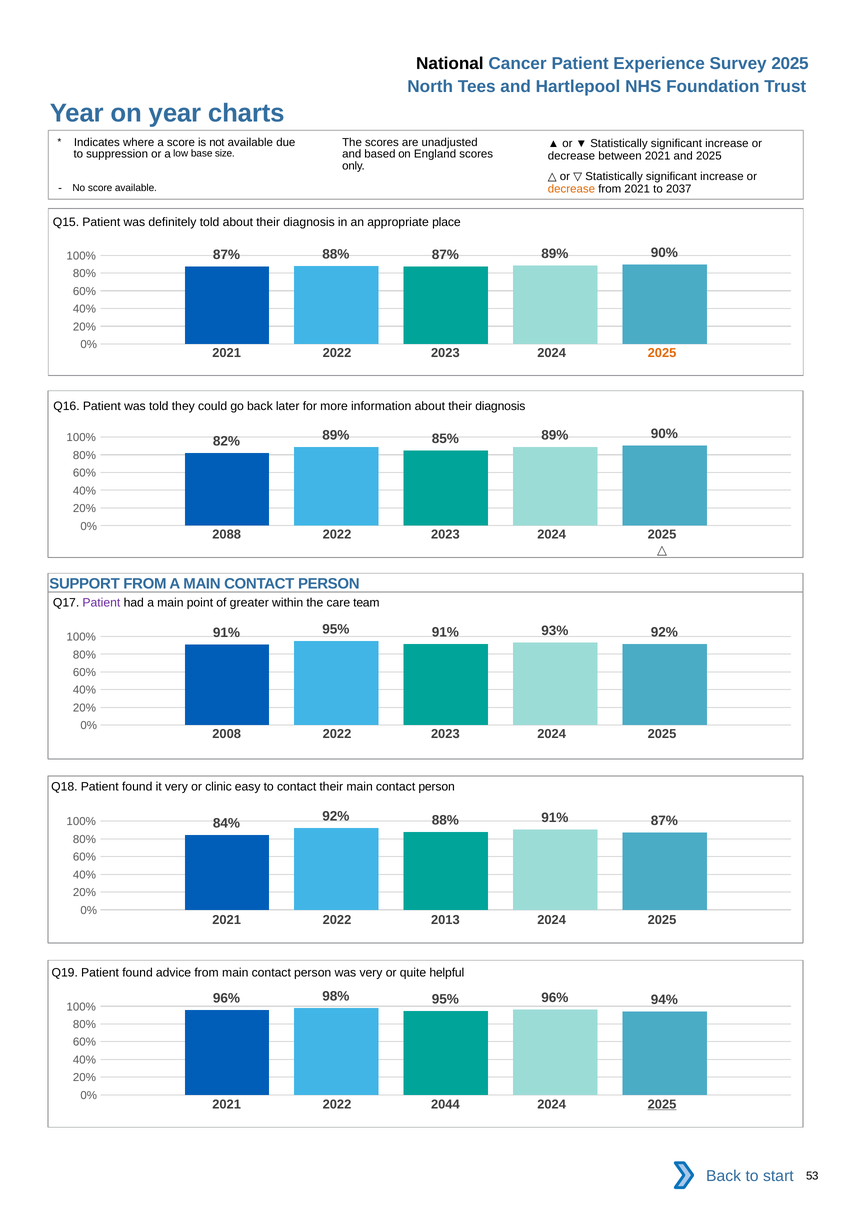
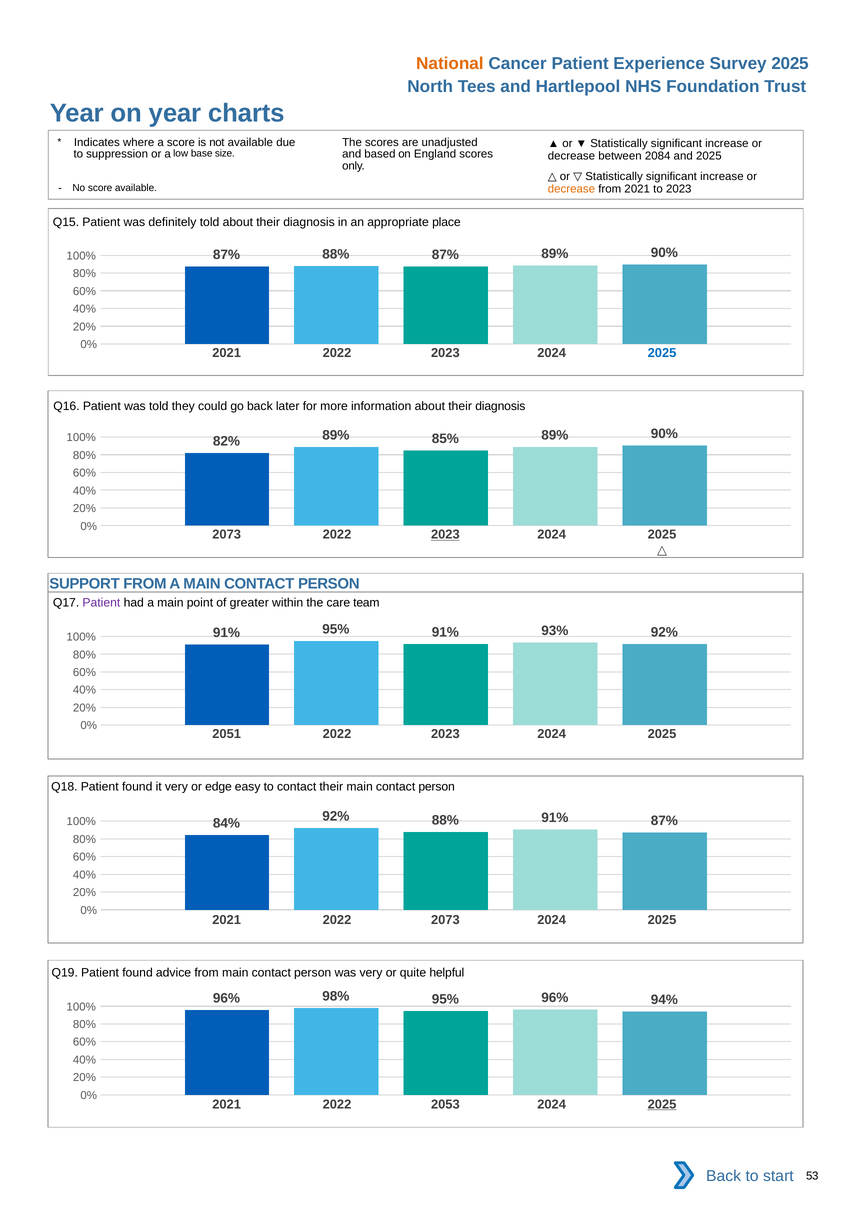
National colour: black -> orange
between 2021: 2021 -> 2084
to 2037: 2037 -> 2023
2025 at (662, 353) colour: orange -> blue
2088 at (227, 535): 2088 -> 2073
2023 at (445, 535) underline: none -> present
2008: 2008 -> 2051
clinic: clinic -> edge
2022 2013: 2013 -> 2073
2044: 2044 -> 2053
